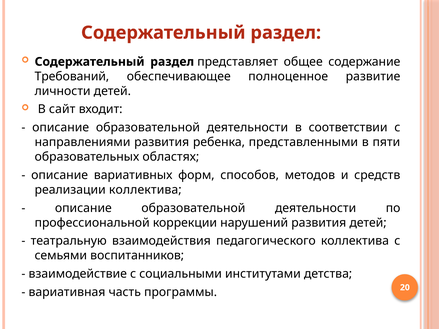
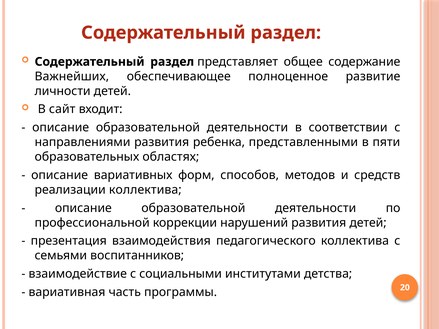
Требований: Требований -> Важнейших
театральную: театральную -> презентация
